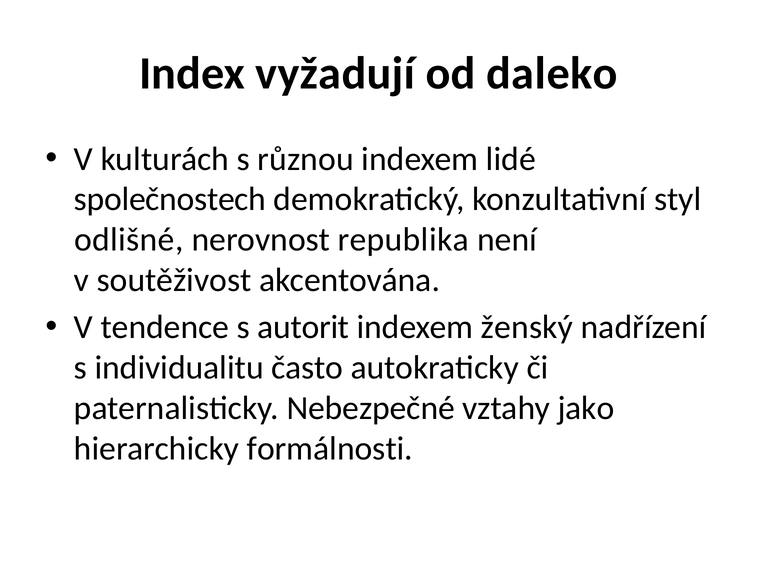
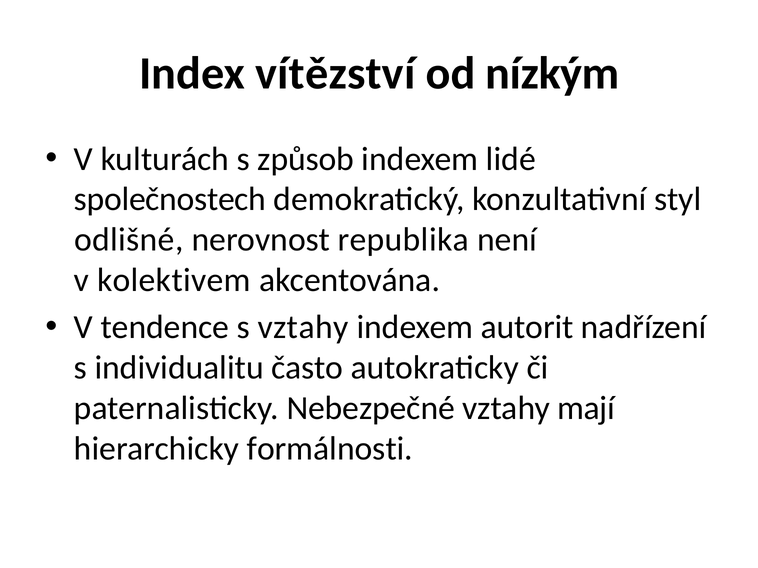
vyžadují: vyžadují -> vítězství
daleko: daleko -> nízkým
různou: různou -> způsob
soutěživost: soutěživost -> kolektivem
s autorit: autorit -> vztahy
ženský: ženský -> autorit
jako: jako -> mají
